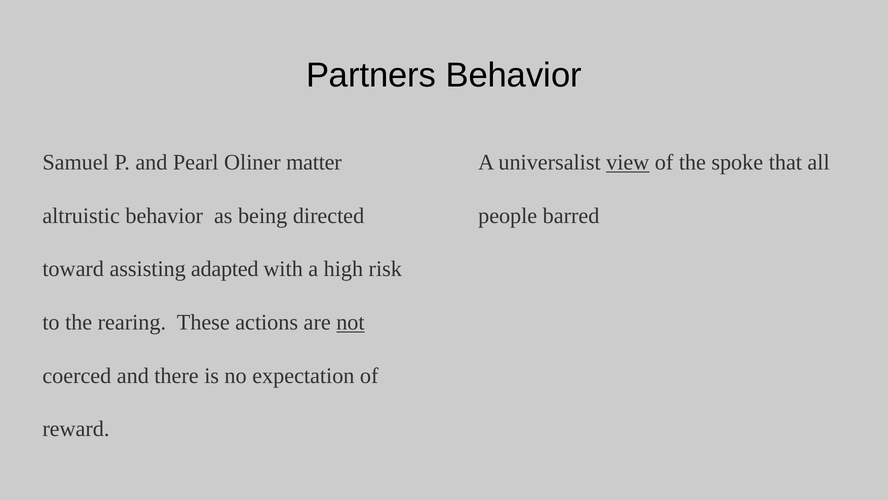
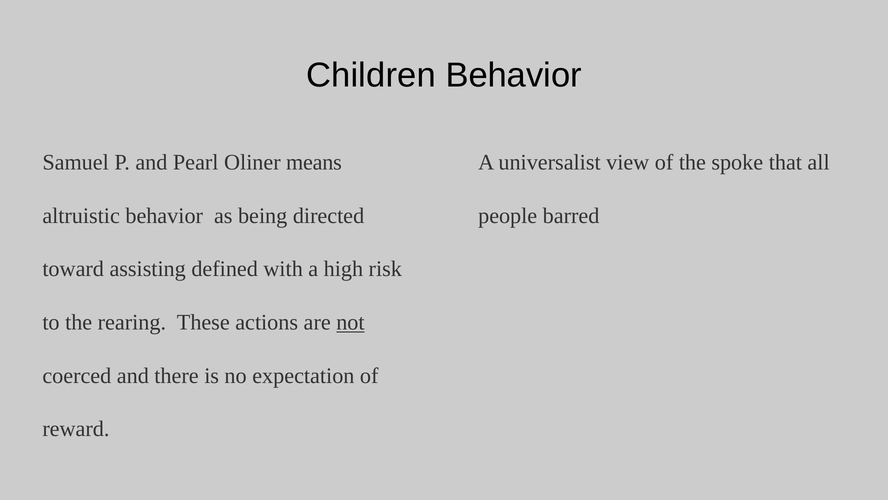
Partners: Partners -> Children
matter: matter -> means
view underline: present -> none
adapted: adapted -> defined
